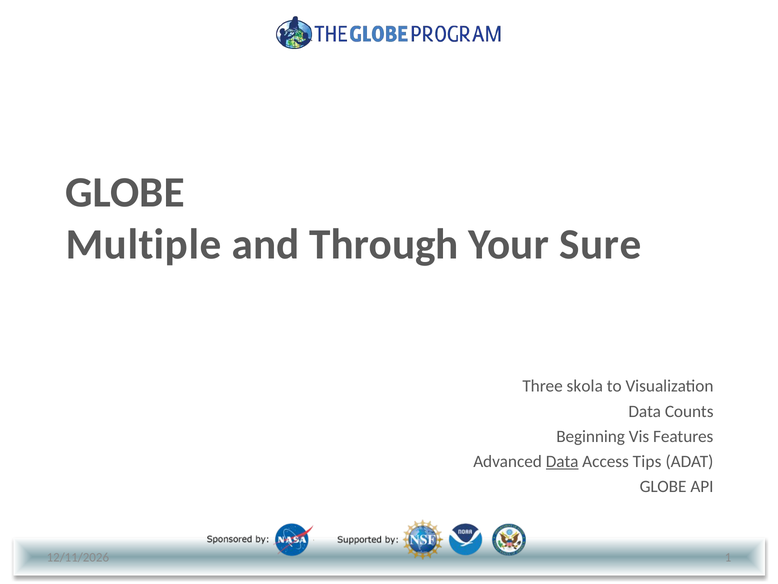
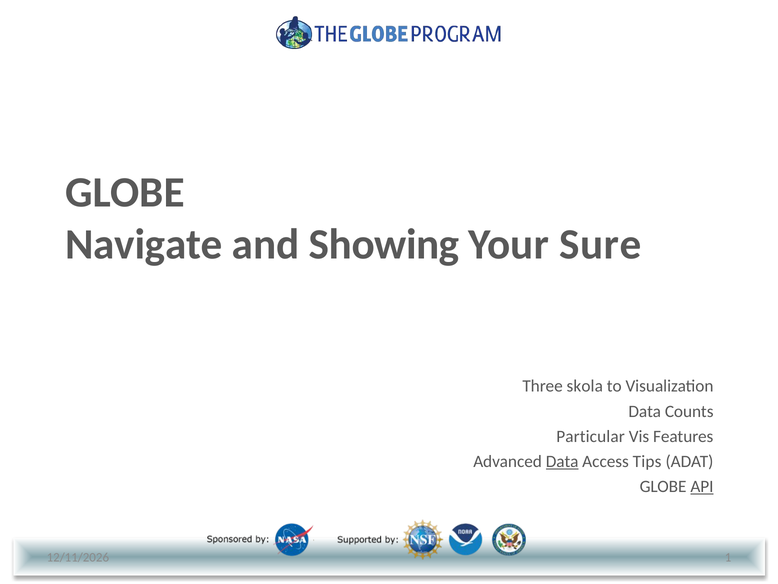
Multiple: Multiple -> Navigate
Through: Through -> Showing
Beginning: Beginning -> Particular
API underline: none -> present
